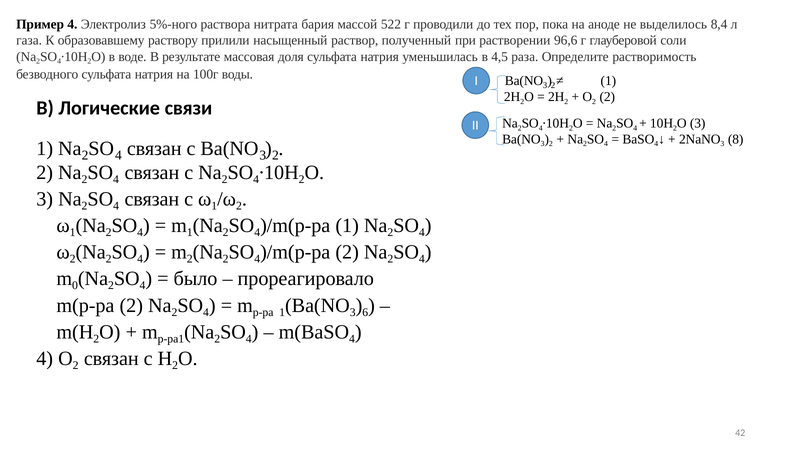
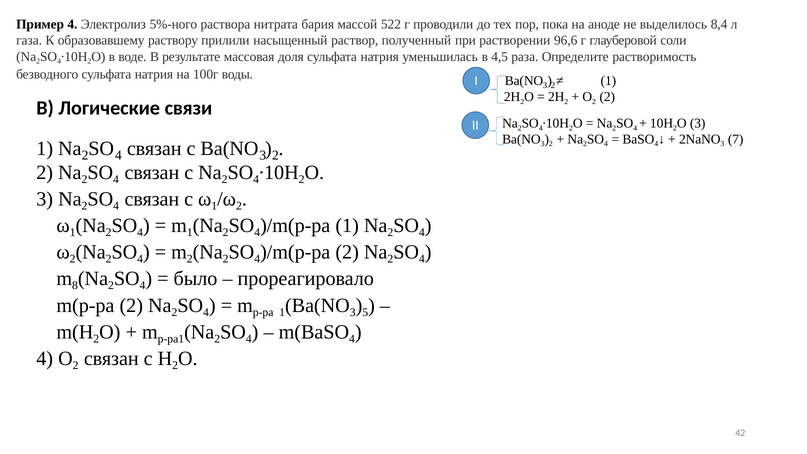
8: 8 -> 7
0: 0 -> 8
6: 6 -> 5
